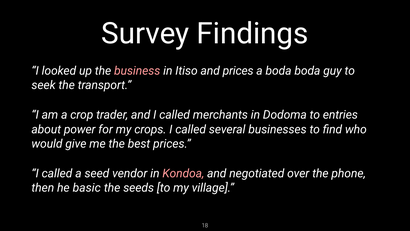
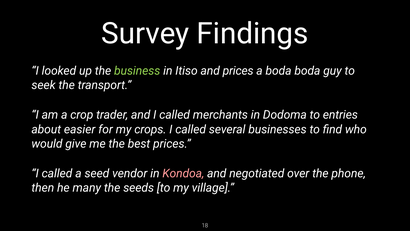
business colour: pink -> light green
power: power -> easier
basic: basic -> many
